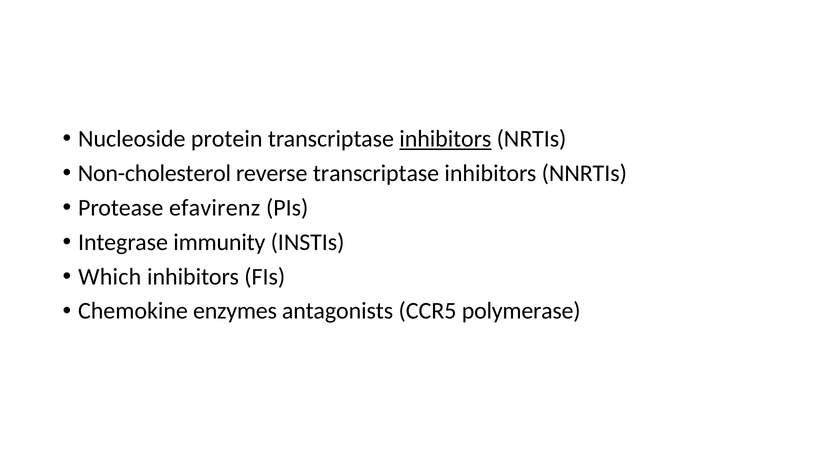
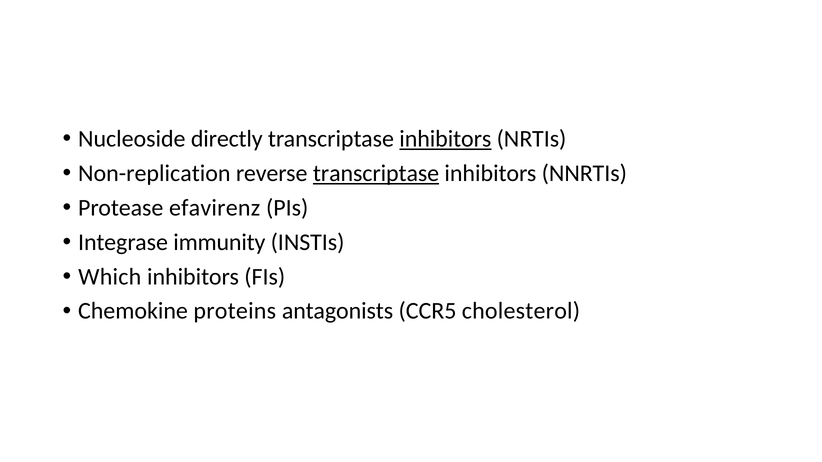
protein: protein -> directly
Non-cholesterol: Non-cholesterol -> Non-replication
transcriptase at (376, 173) underline: none -> present
enzymes: enzymes -> proteins
polymerase: polymerase -> cholesterol
